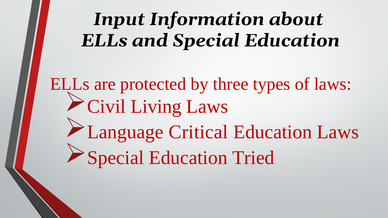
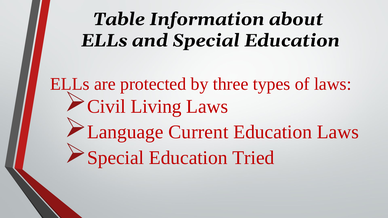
Input: Input -> Table
Critical: Critical -> Current
